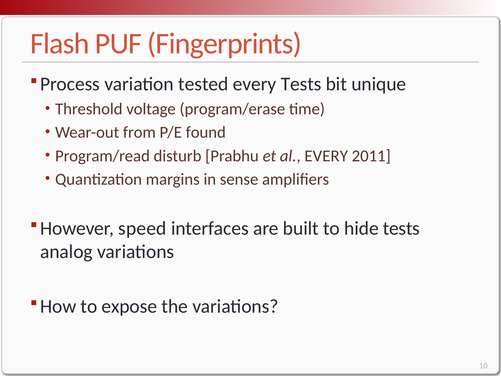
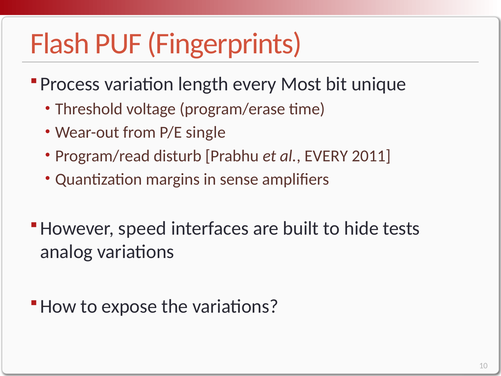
tested: tested -> length
every Tests: Tests -> Most
found: found -> single
